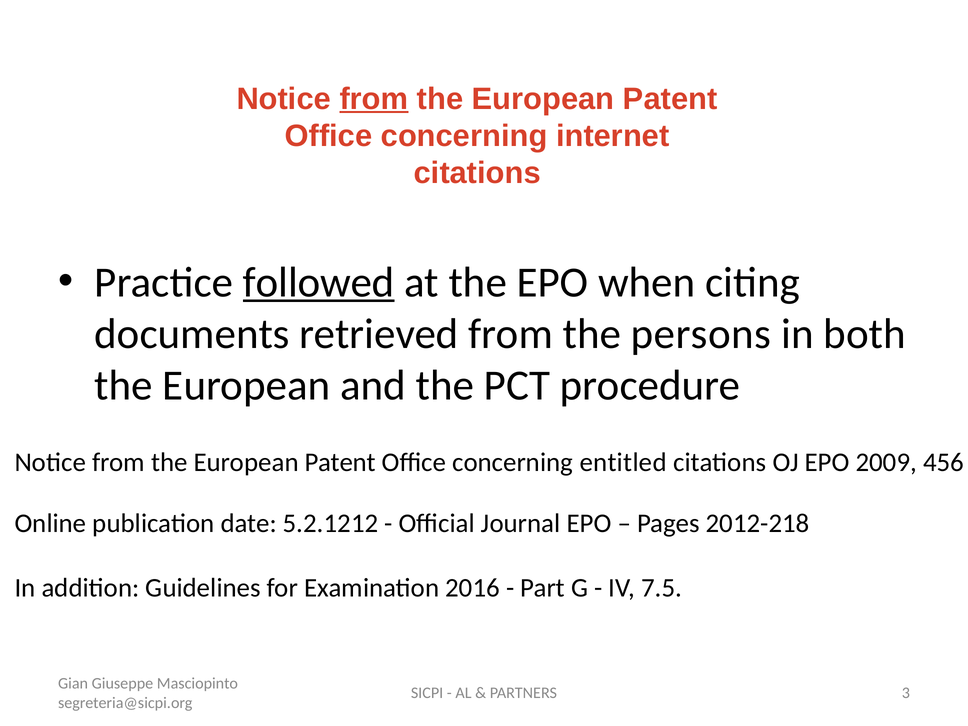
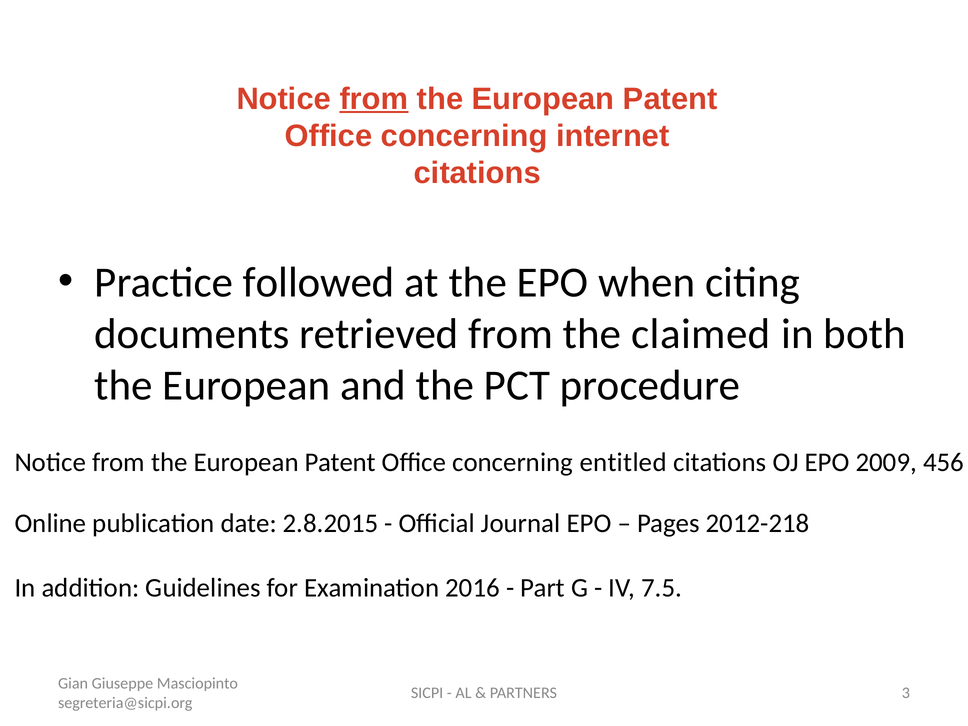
followed underline: present -> none
persons: persons -> claimed
5.2.1212: 5.2.1212 -> 2.8.2015
